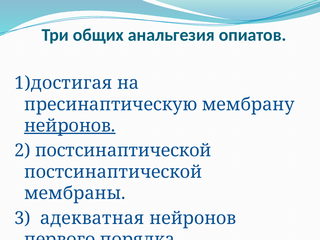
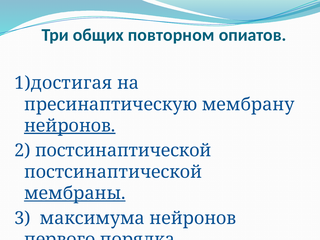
анальгезия: анальгезия -> повторном
мембраны underline: none -> present
адекватная: адекватная -> максимума
